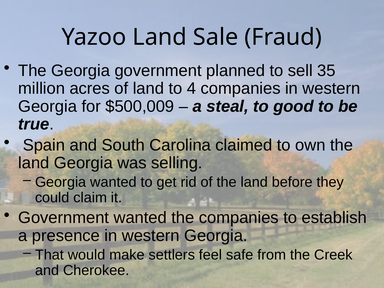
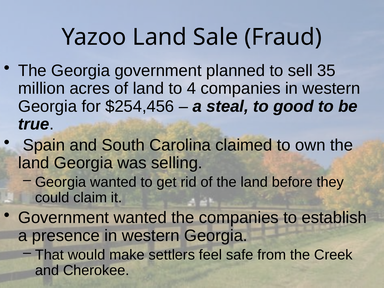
$500,009: $500,009 -> $254,456
